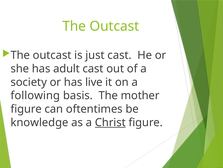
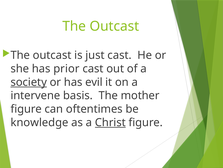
adult: adult -> prior
society underline: none -> present
live: live -> evil
following: following -> intervene
